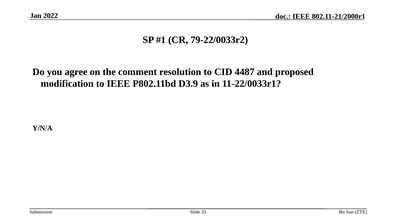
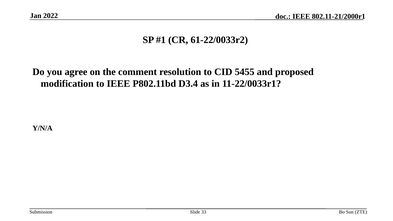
79-22/0033r2: 79-22/0033r2 -> 61-22/0033r2
4487: 4487 -> 5455
D3.9: D3.9 -> D3.4
